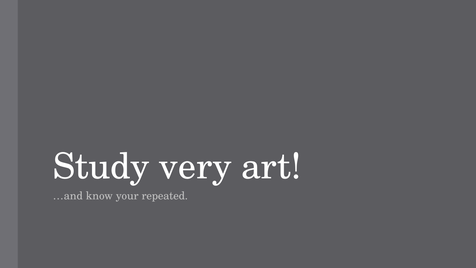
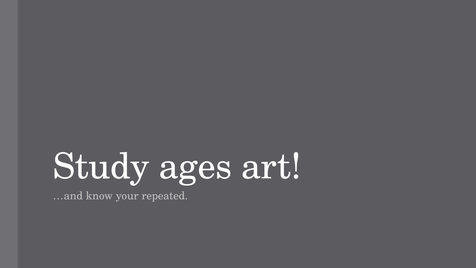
very: very -> ages
